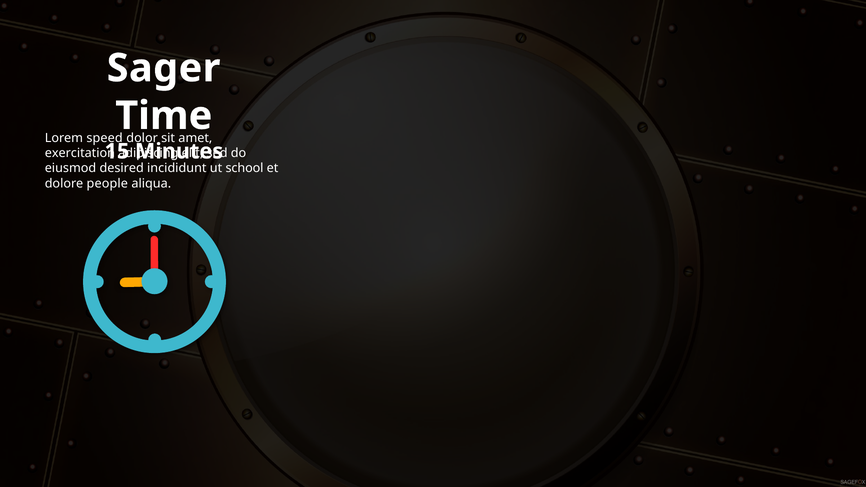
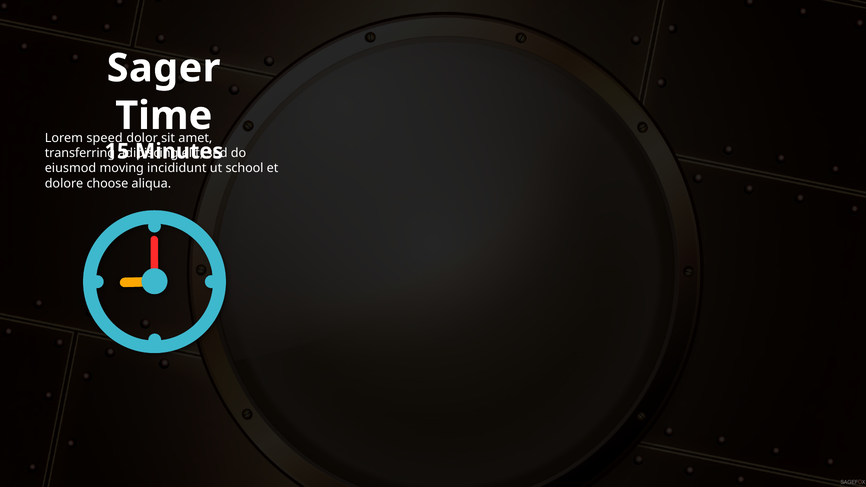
exercitation: exercitation -> transferring
desired: desired -> moving
people: people -> choose
